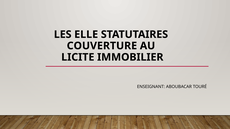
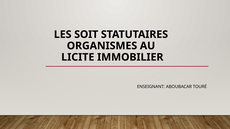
ELLE: ELLE -> SOIT
COUVERTURE: COUVERTURE -> ORGANISMES
